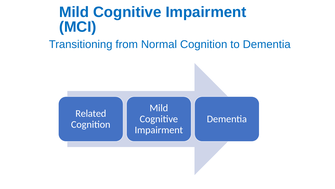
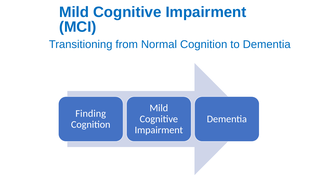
Related: Related -> Finding
